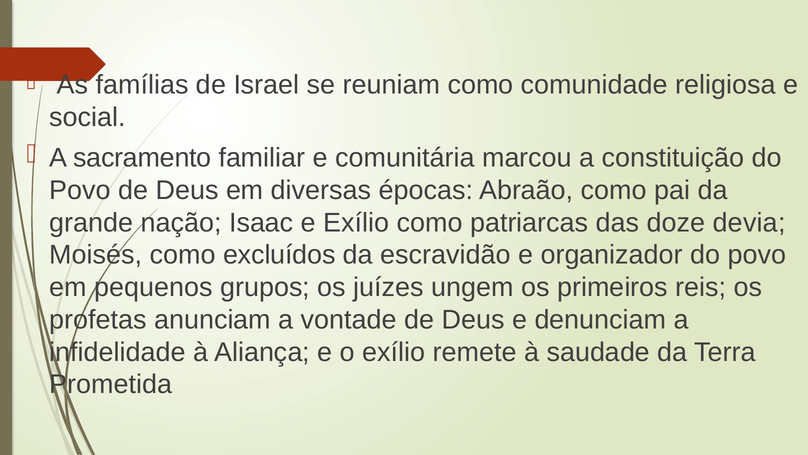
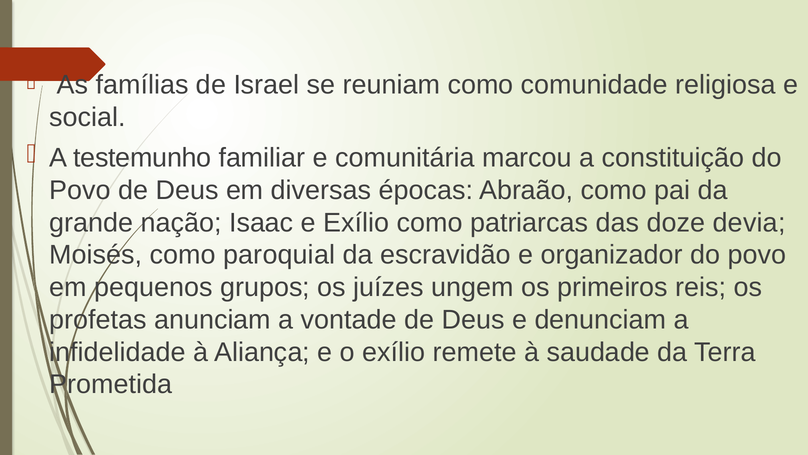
sacramento: sacramento -> testemunho
excluídos: excluídos -> paroquial
